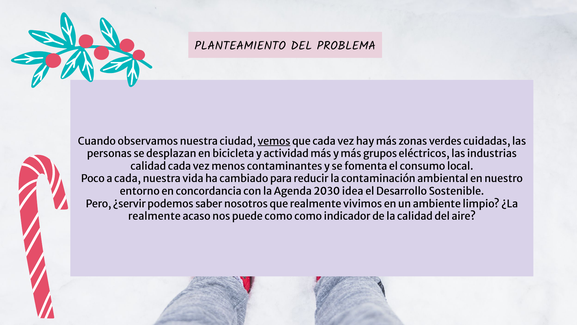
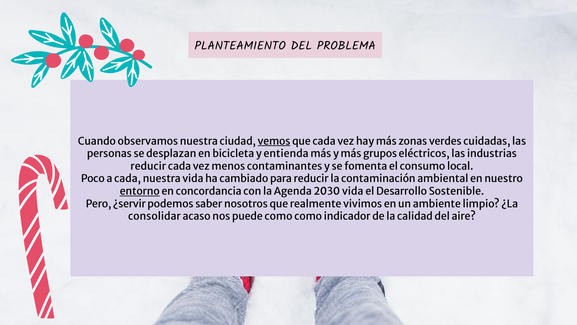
actividad: actividad -> entienda
calidad at (148, 166): calidad -> reducir
entorno underline: none -> present
2030 idea: idea -> vida
realmente at (154, 216): realmente -> consolidar
